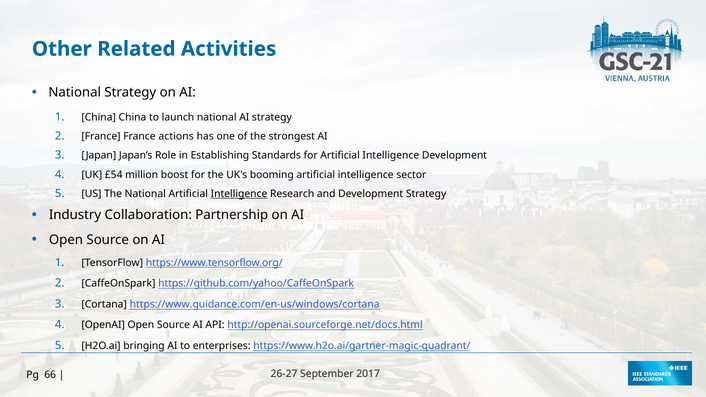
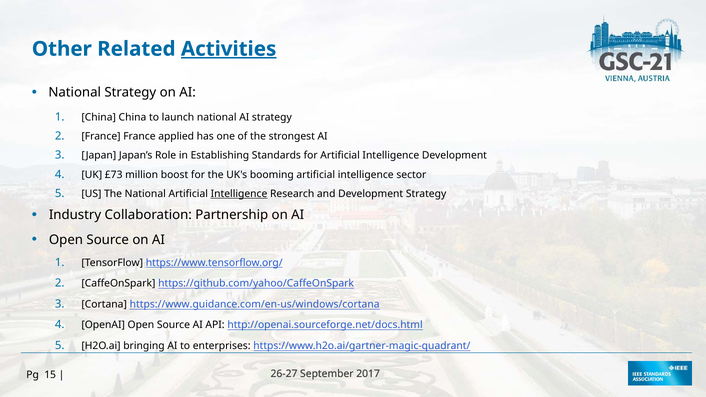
Activities underline: none -> present
actions: actions -> applied
£54: £54 -> £73
66: 66 -> 15
